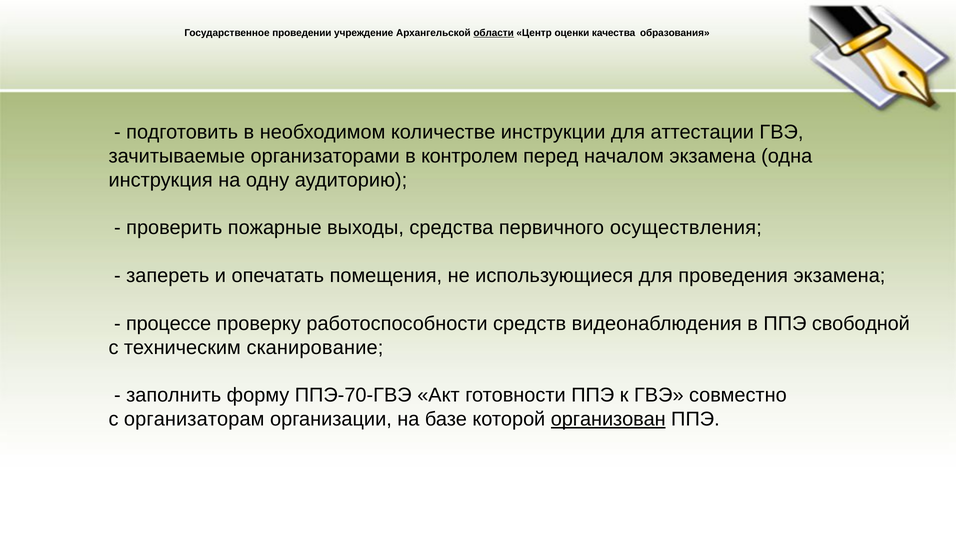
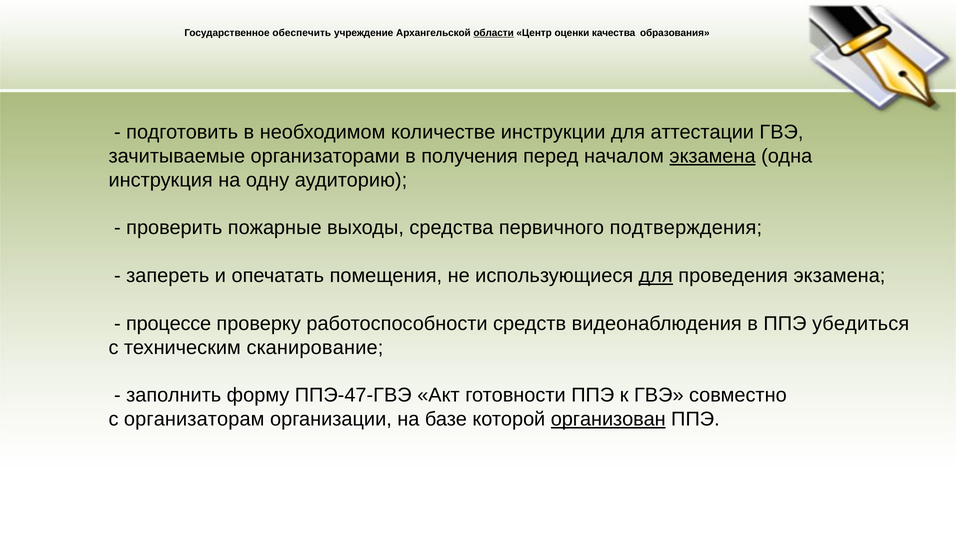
проведении: проведении -> обеспечить
контролем: контролем -> получения
экзамена at (713, 156) underline: none -> present
осуществления: осуществления -> подтверждения
для at (656, 276) underline: none -> present
свободной: свободной -> убедиться
ППЭ-70-ГВЭ: ППЭ-70-ГВЭ -> ППЭ-47-ГВЭ
